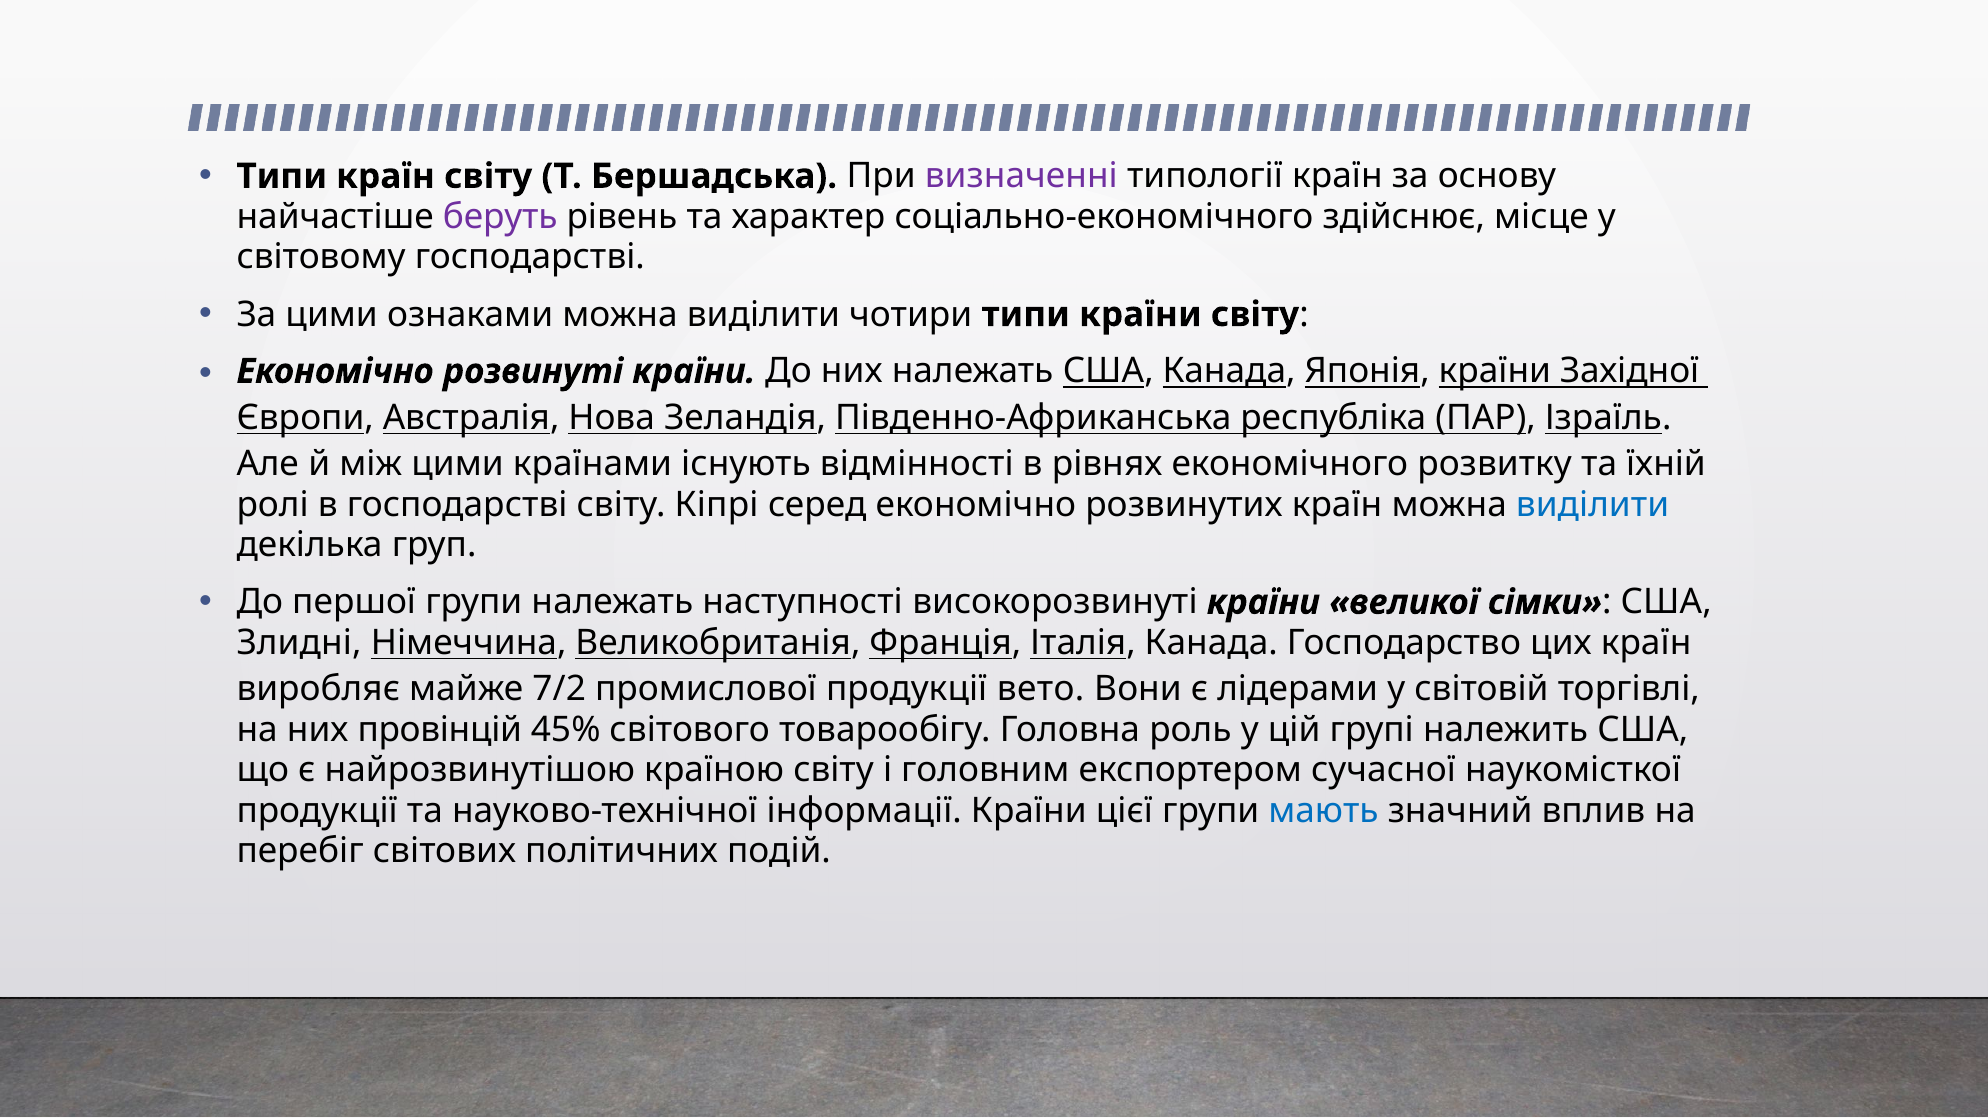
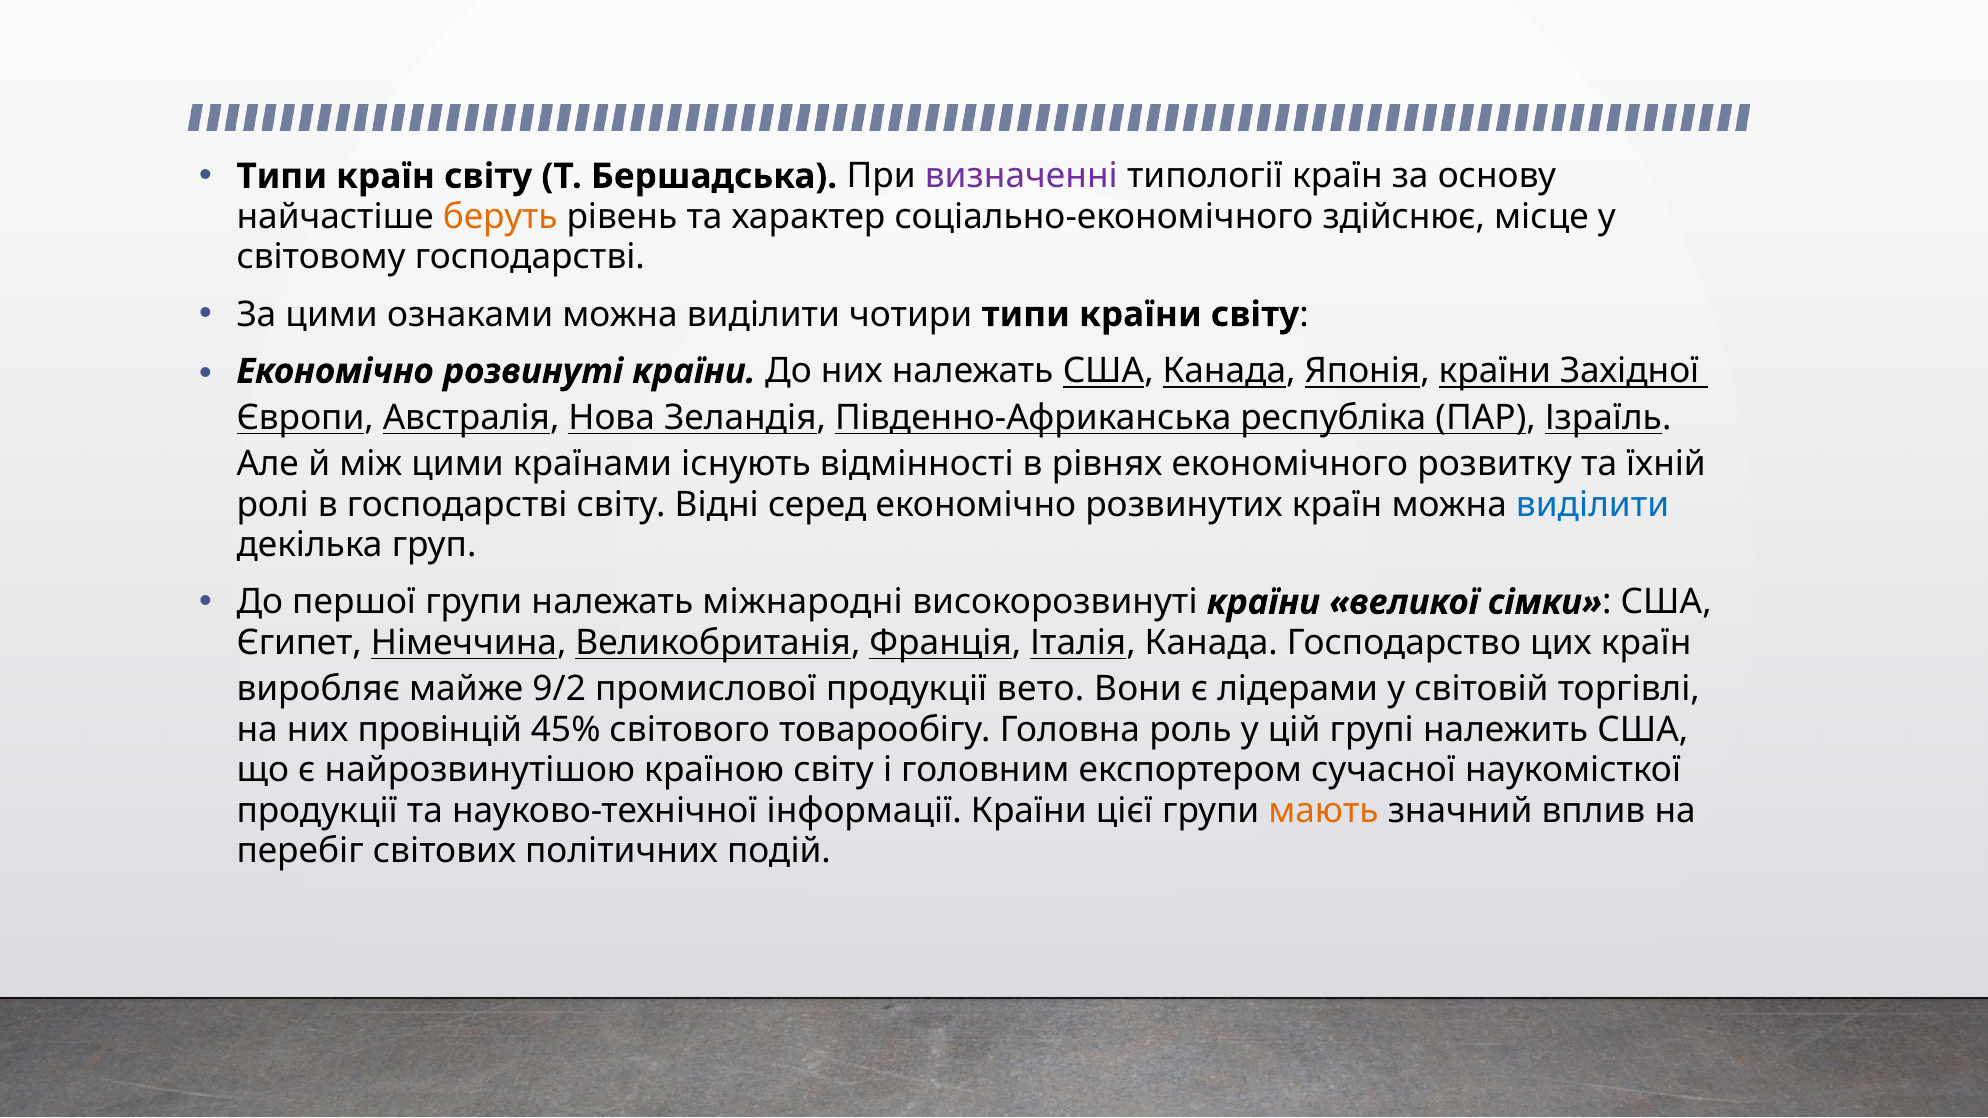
беруть colour: purple -> orange
Кіпрі: Кіпрі -> Відні
наступності: наступності -> міжнародні
Злидні: Злидні -> Єгипет
7/2: 7/2 -> 9/2
мають colour: blue -> orange
